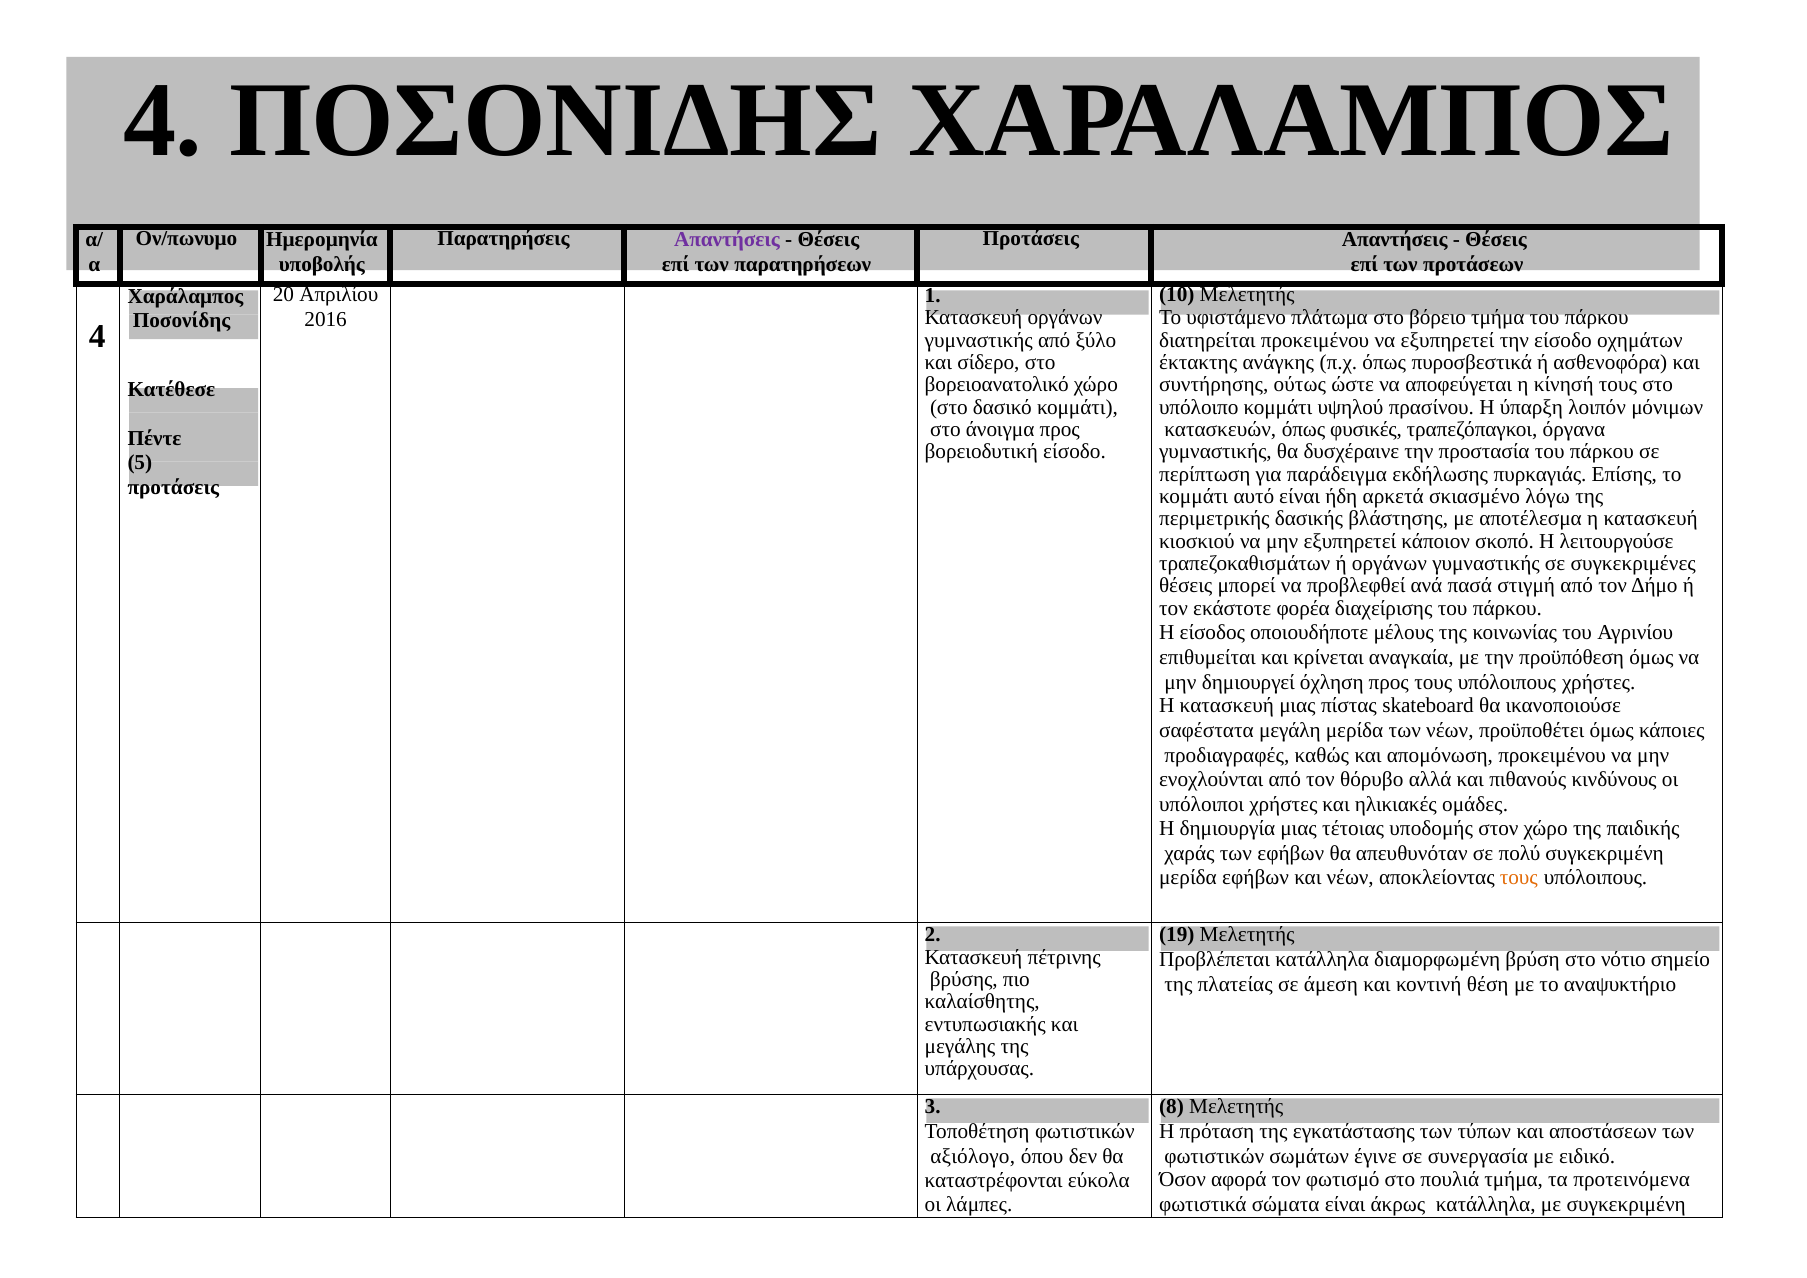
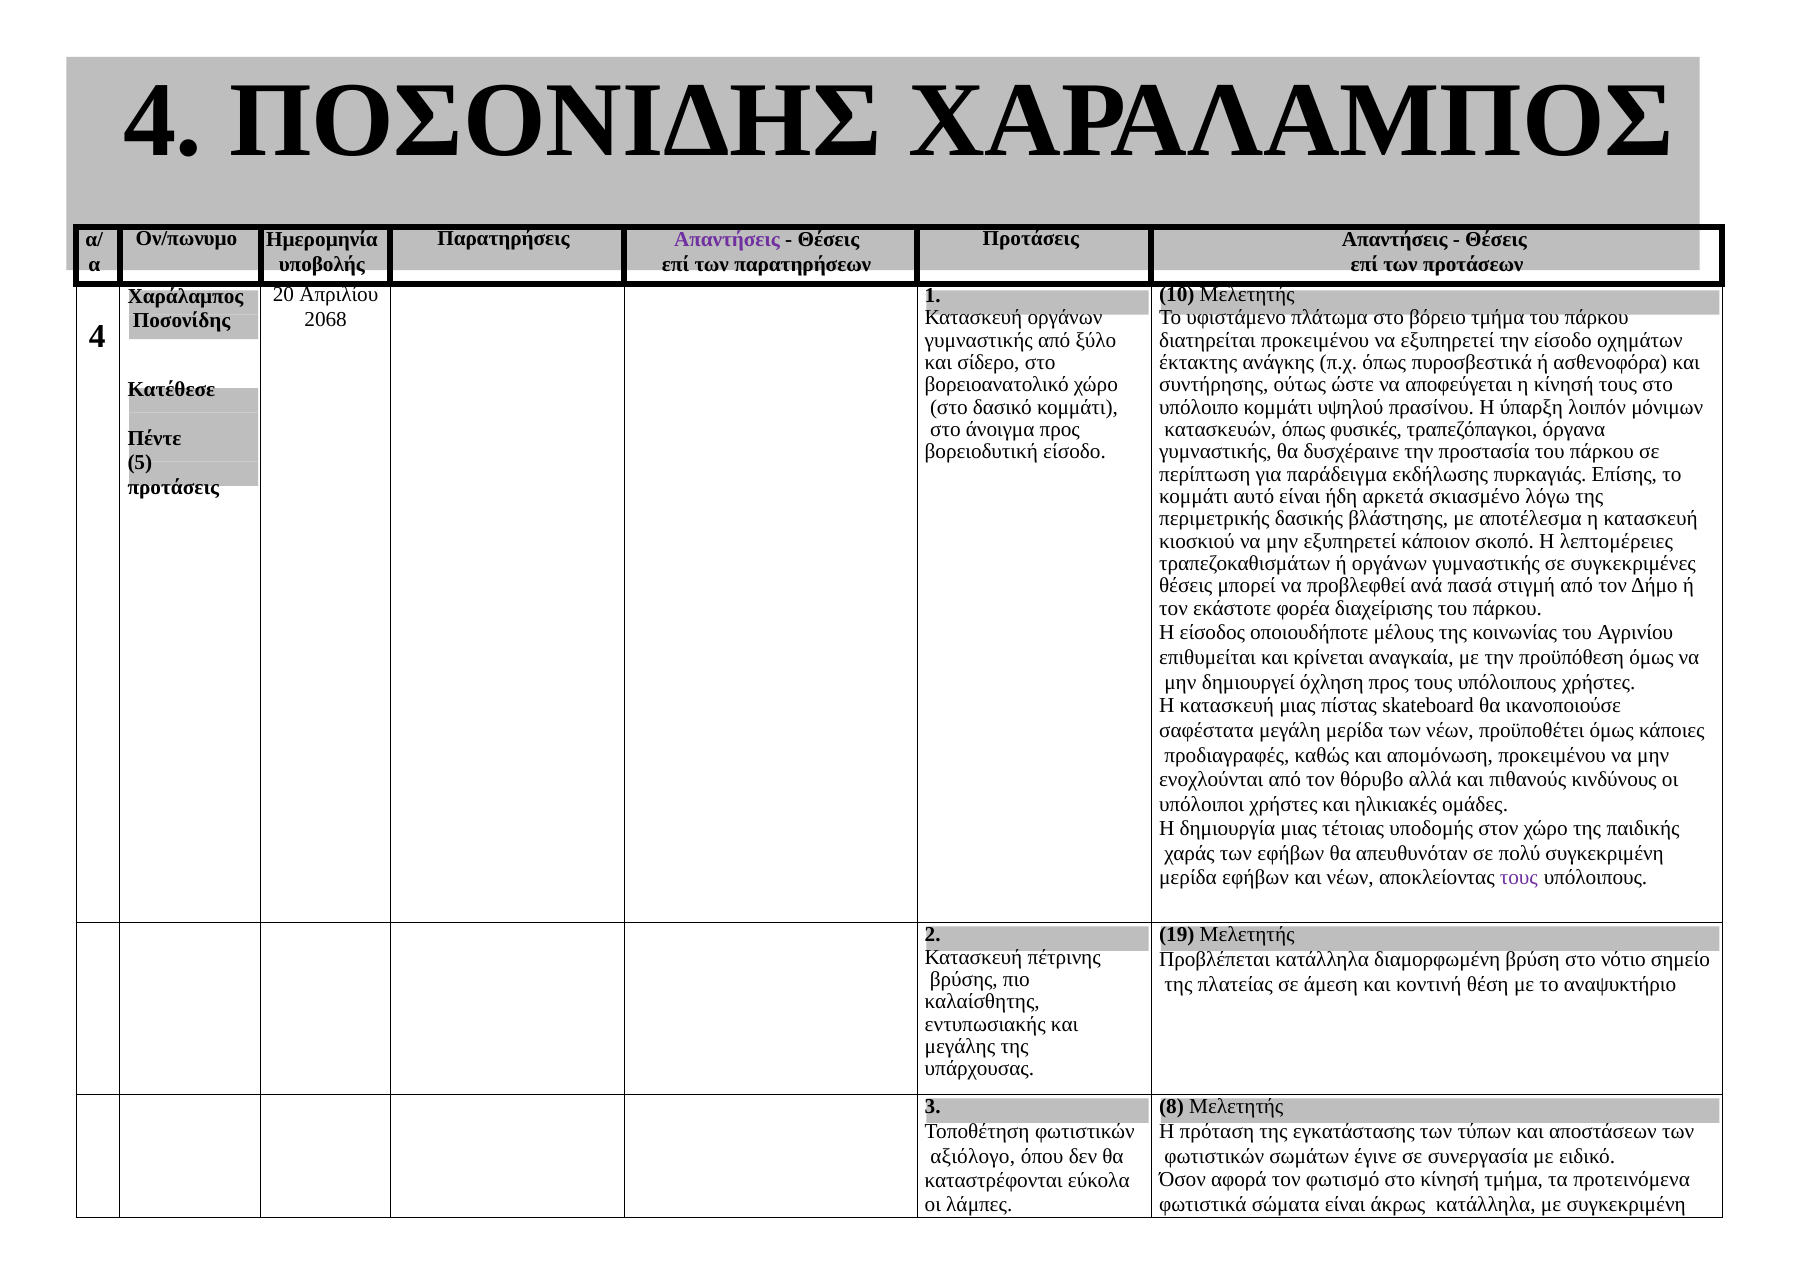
2016: 2016 -> 2068
λειτουργούσε: λειτουργούσε -> λεπτομέρειες
τους at (1519, 877) colour: orange -> purple
στο πουλιά: πουλιά -> κίνησή
